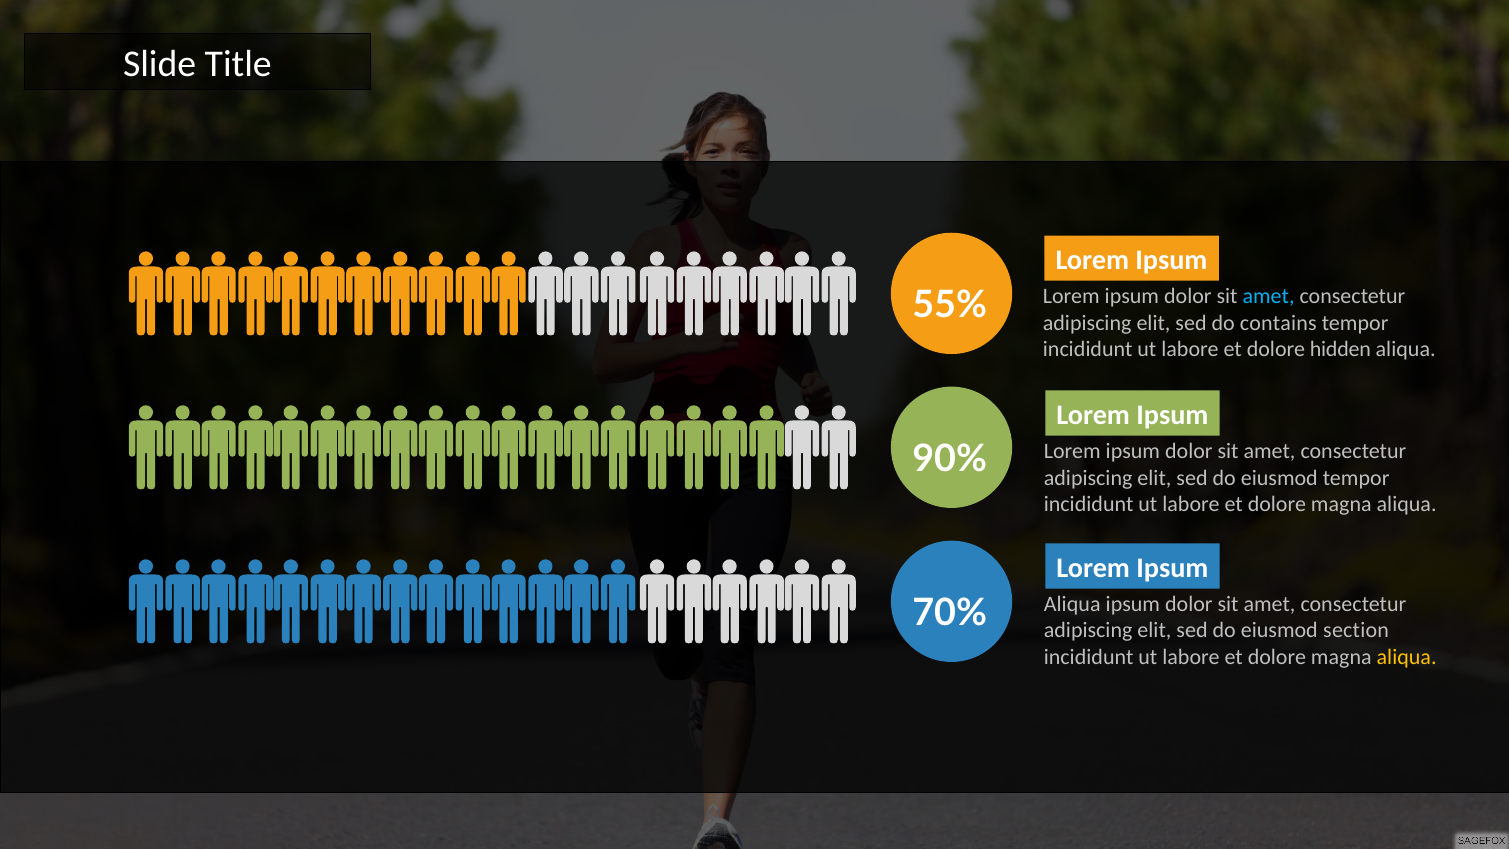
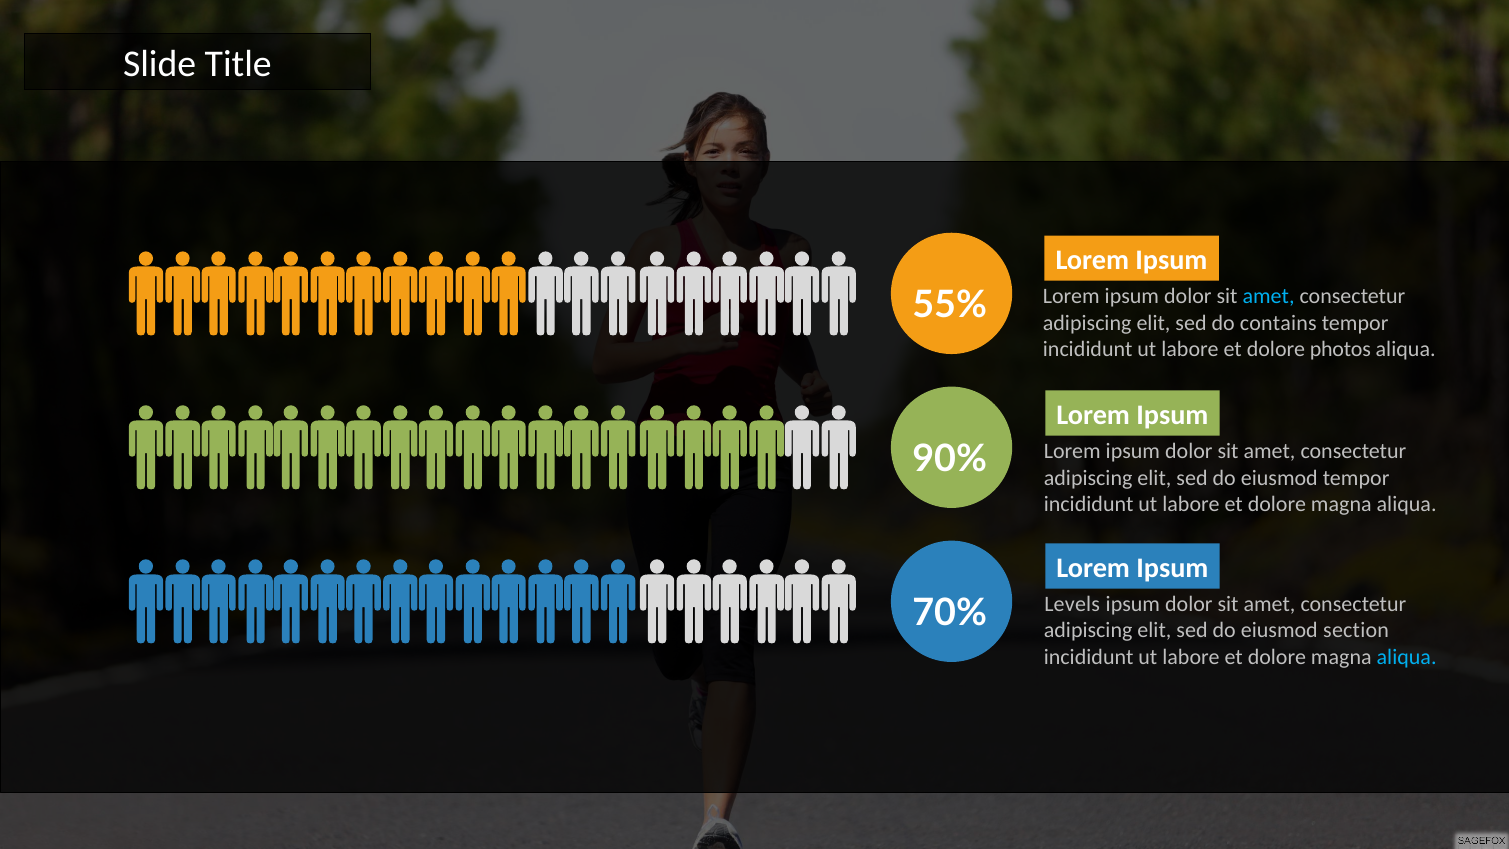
hidden: hidden -> photos
Aliqua at (1072, 604): Aliqua -> Levels
aliqua at (1407, 657) colour: yellow -> light blue
